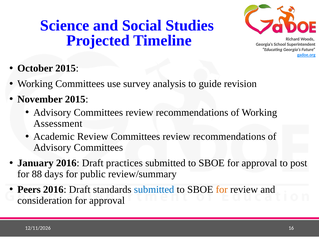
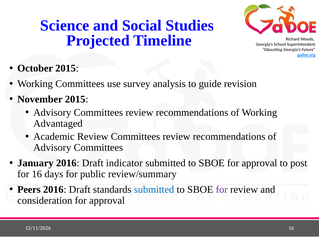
Assessment: Assessment -> Advantaged
practices: practices -> indicator
for 88: 88 -> 16
for at (222, 190) colour: orange -> purple
